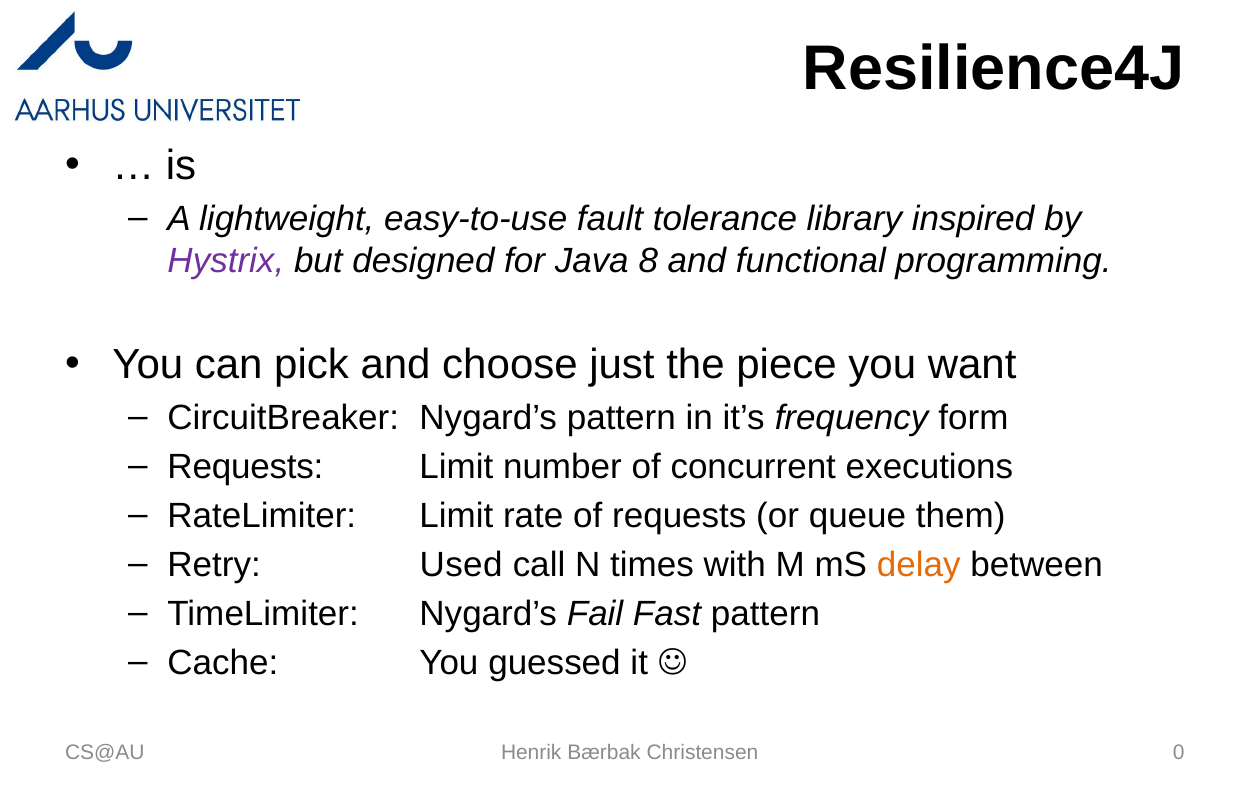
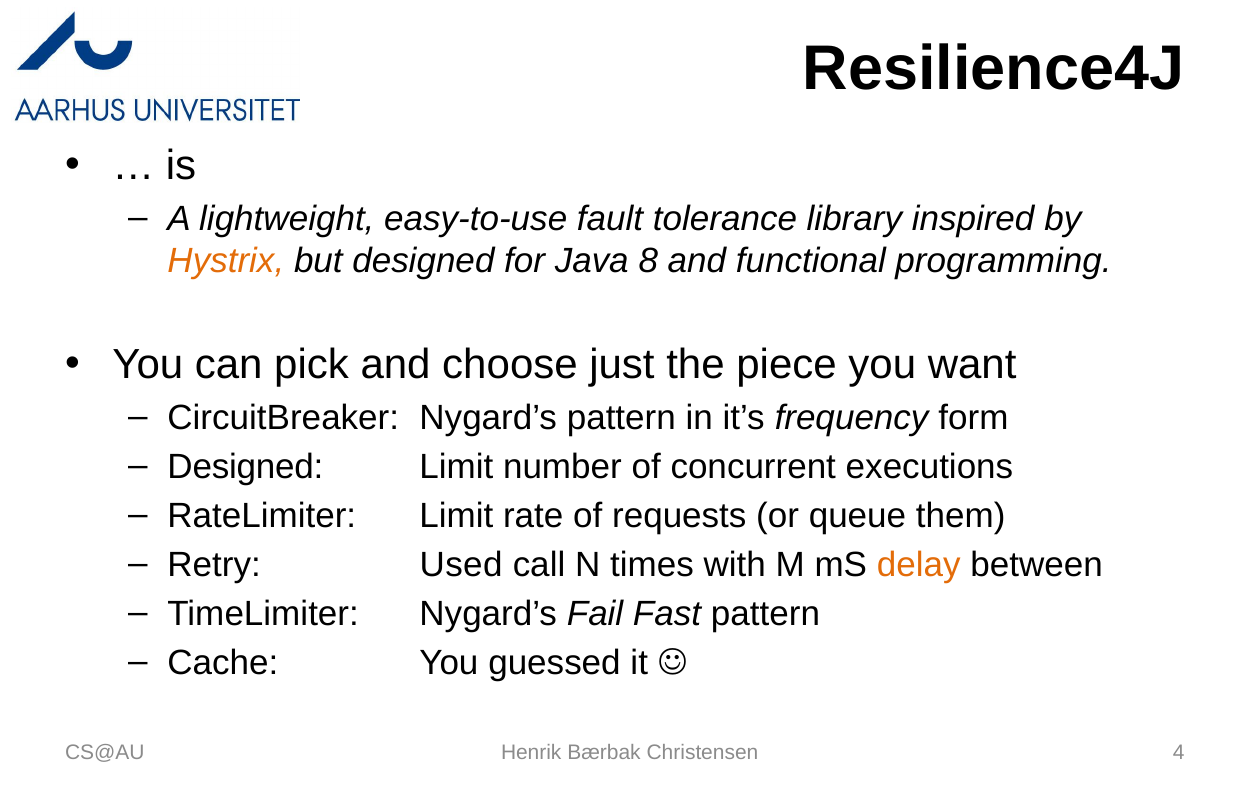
Hystrix colour: purple -> orange
Requests at (245, 466): Requests -> Designed
0: 0 -> 4
